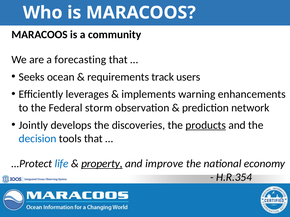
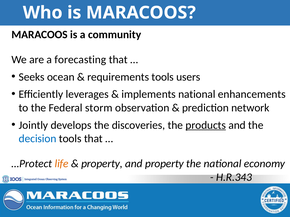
requirements track: track -> tools
implements warning: warning -> national
life colour: blue -> orange
property at (102, 164) underline: present -> none
and improve: improve -> property
H.R.354: H.R.354 -> H.R.343
